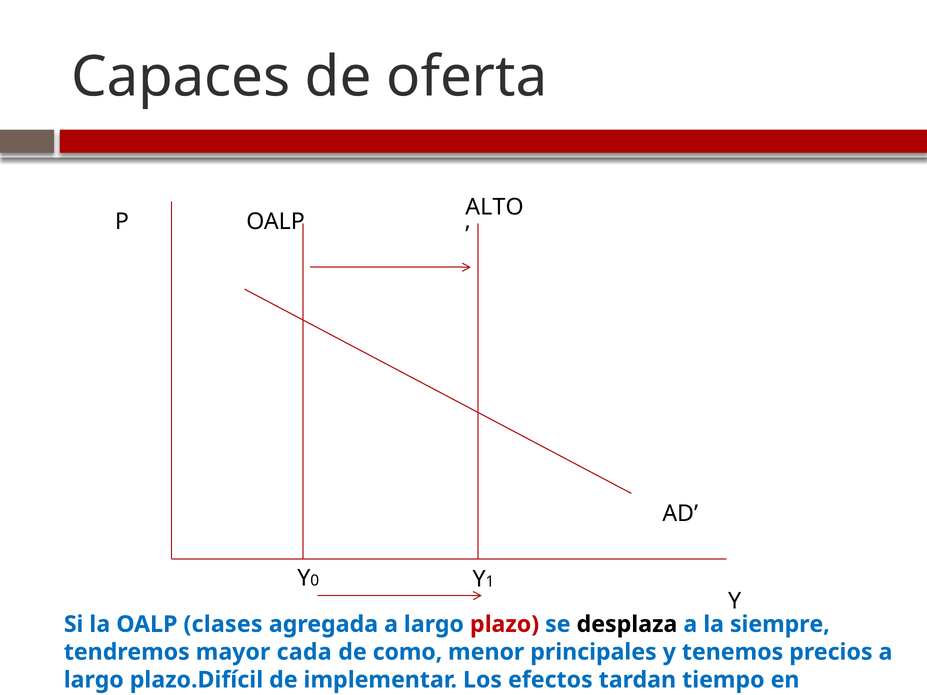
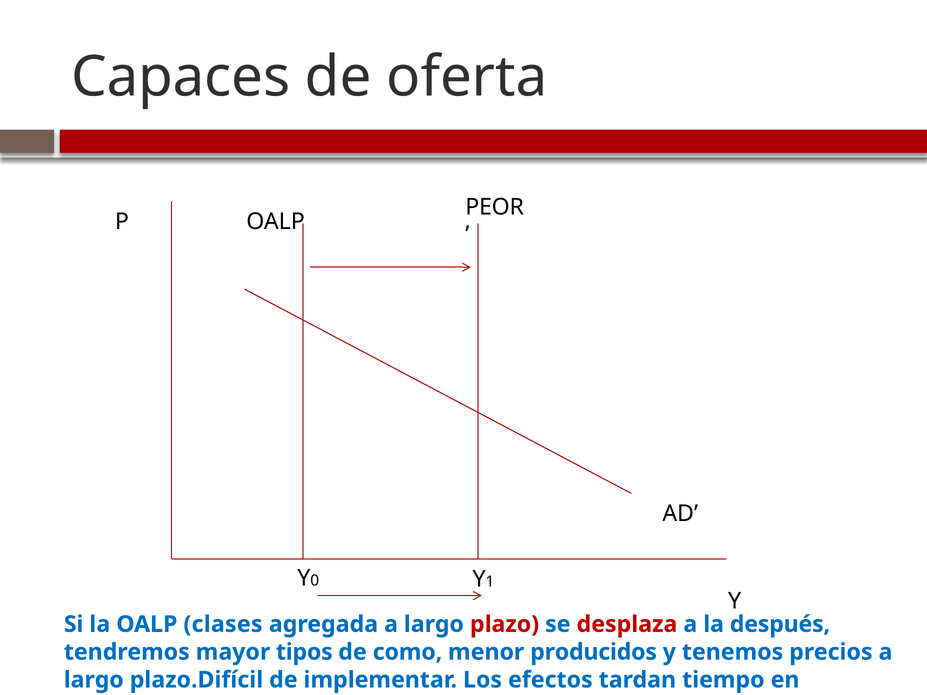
ALTO: ALTO -> PEOR
desplaza colour: black -> red
siempre: siempre -> después
cada: cada -> tipos
principales: principales -> producidos
